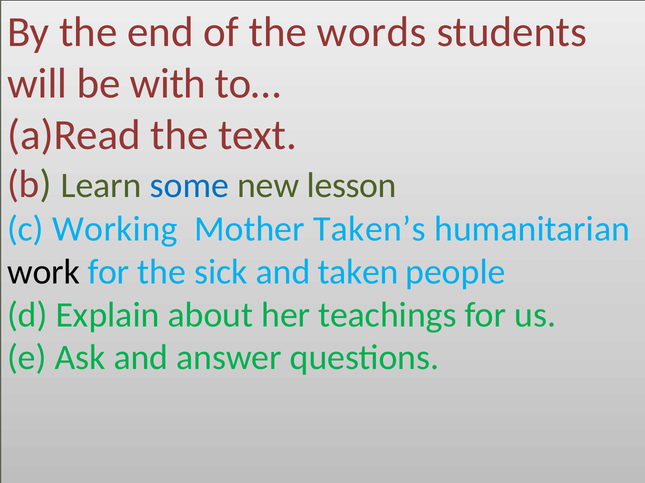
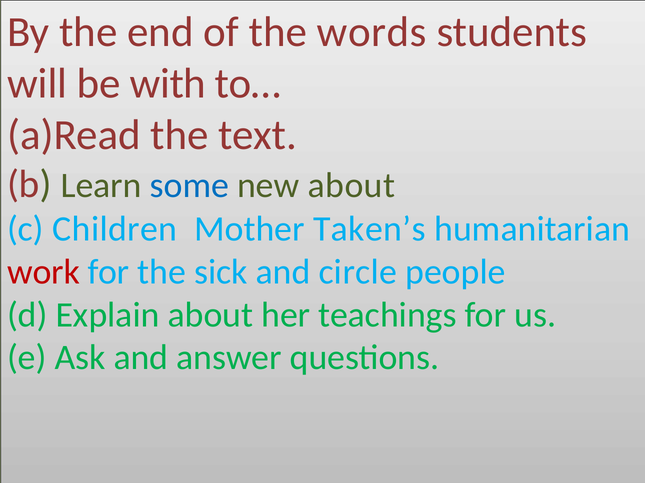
new lesson: lesson -> about
Working: Working -> Children
work colour: black -> red
taken: taken -> circle
